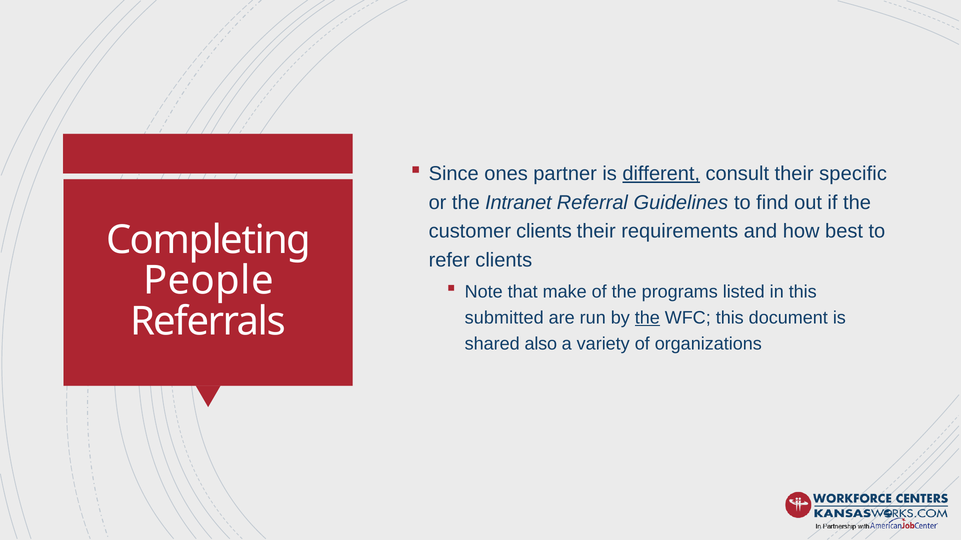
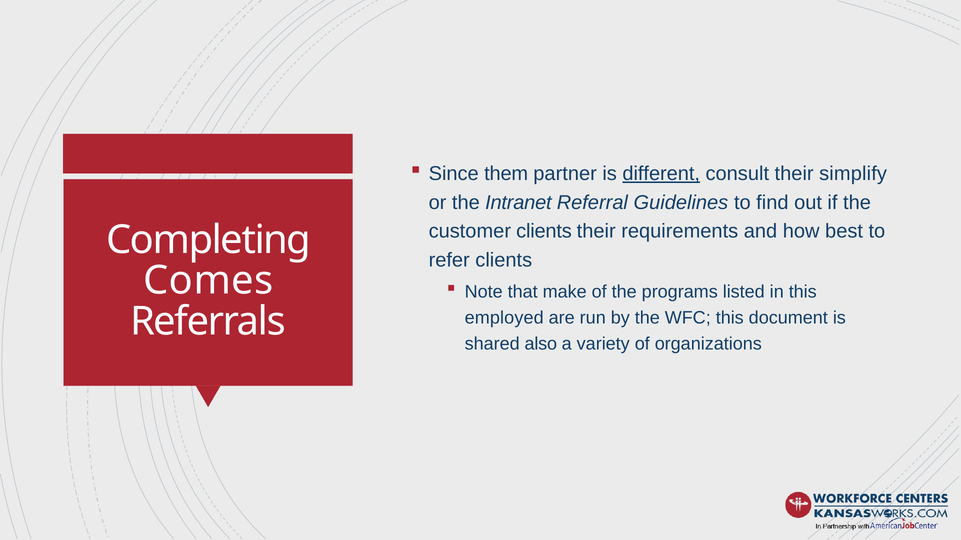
ones: ones -> them
specific: specific -> simplify
People: People -> Comes
submitted: submitted -> employed
the at (647, 318) underline: present -> none
